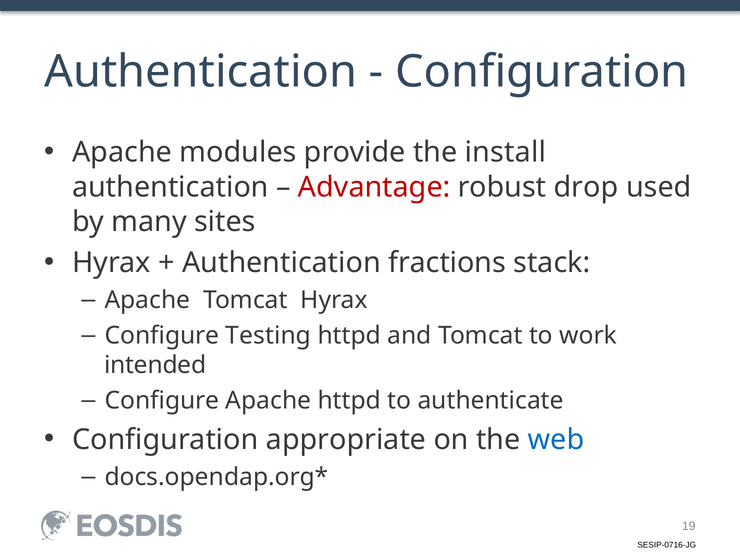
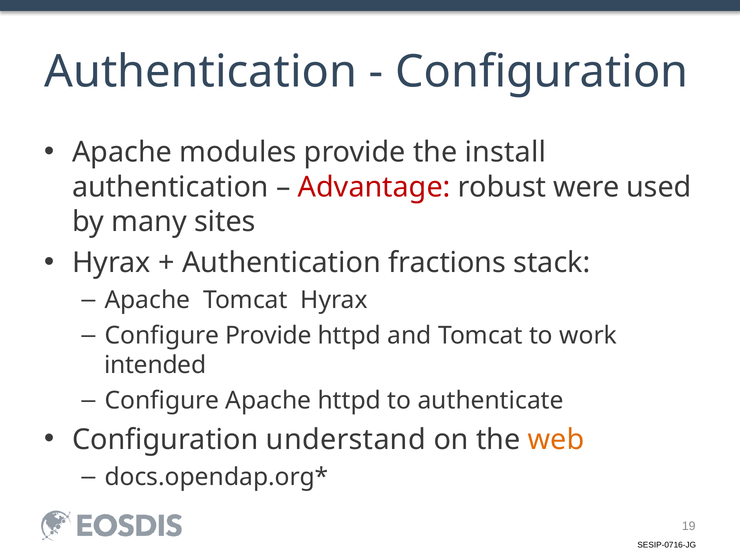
drop: drop -> were
Configure Testing: Testing -> Provide
appropriate: appropriate -> understand
web colour: blue -> orange
